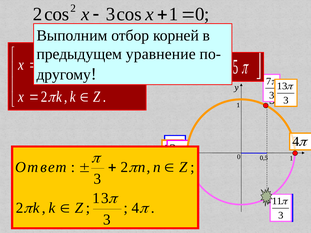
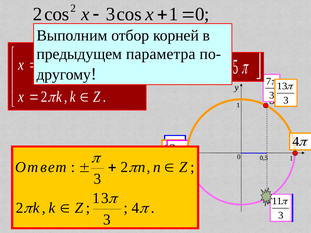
уравнение: уравнение -> параметра
